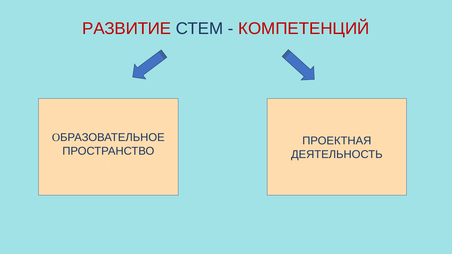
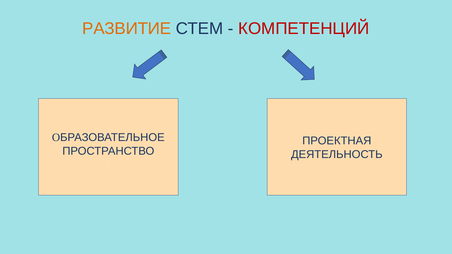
РАЗВИТИЕ colour: red -> orange
